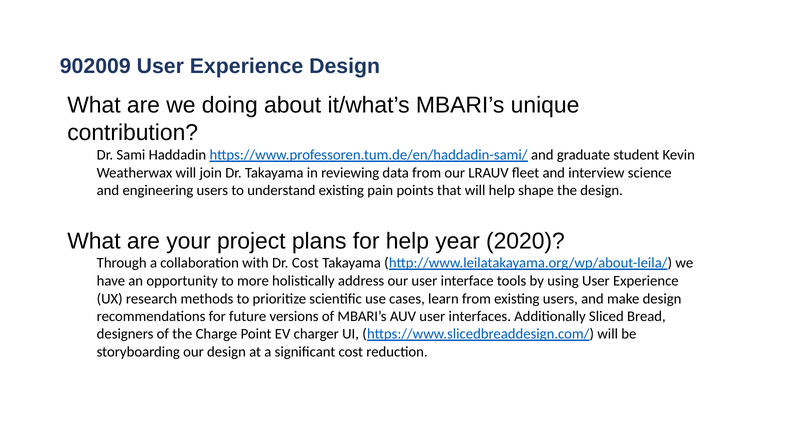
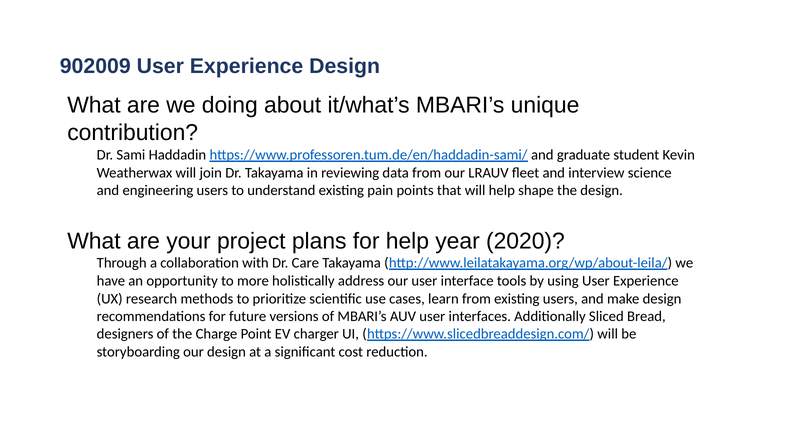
Dr Cost: Cost -> Care
